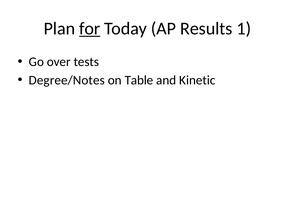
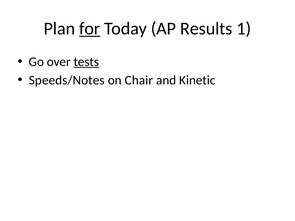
tests underline: none -> present
Degree/Notes: Degree/Notes -> Speeds/Notes
Table: Table -> Chair
